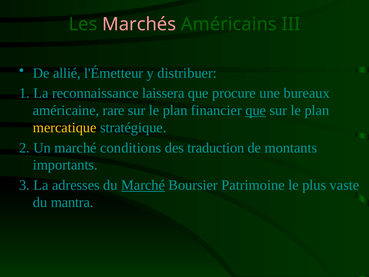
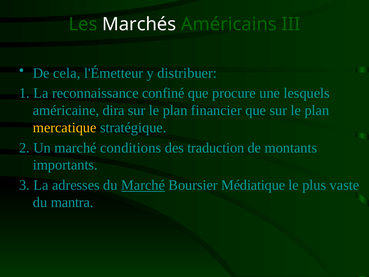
Marchés colour: pink -> white
allié: allié -> cela
laissera: laissera -> confiné
bureaux: bureaux -> lesquels
rare: rare -> dira
que at (256, 110) underline: present -> none
Patrimoine: Patrimoine -> Médiatique
